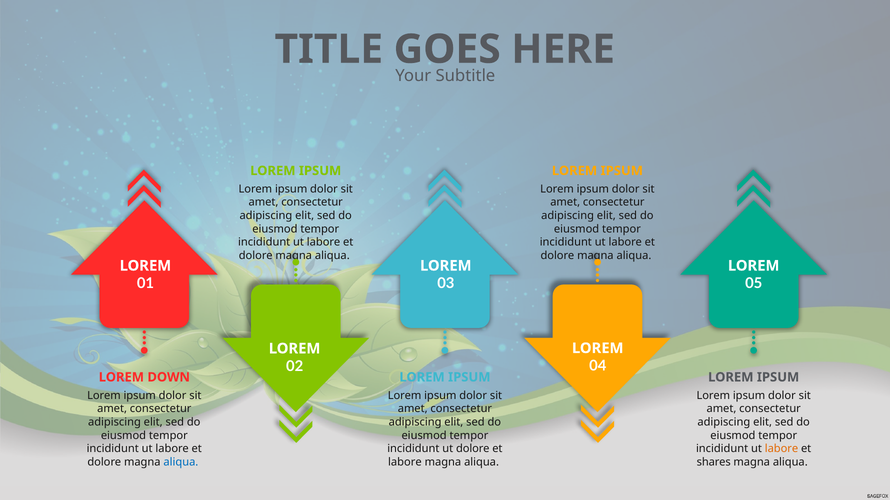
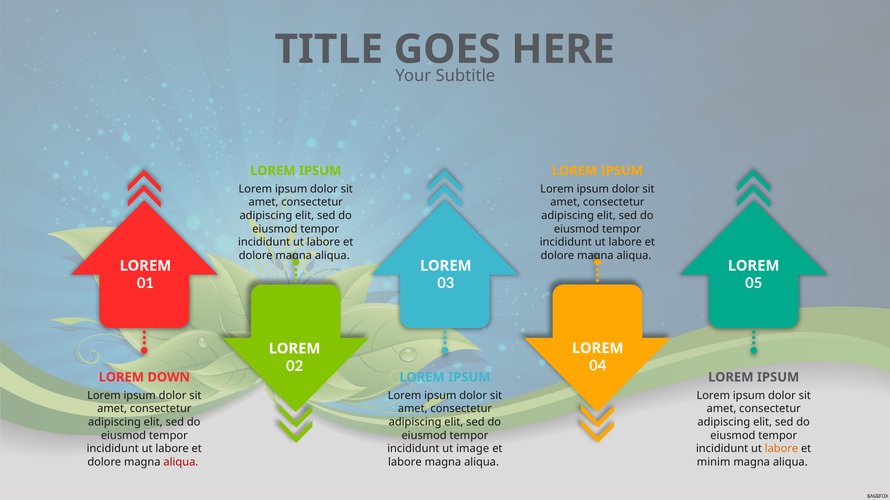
ut dolore: dolore -> image
aliqua at (181, 463) colour: blue -> red
shares: shares -> minim
